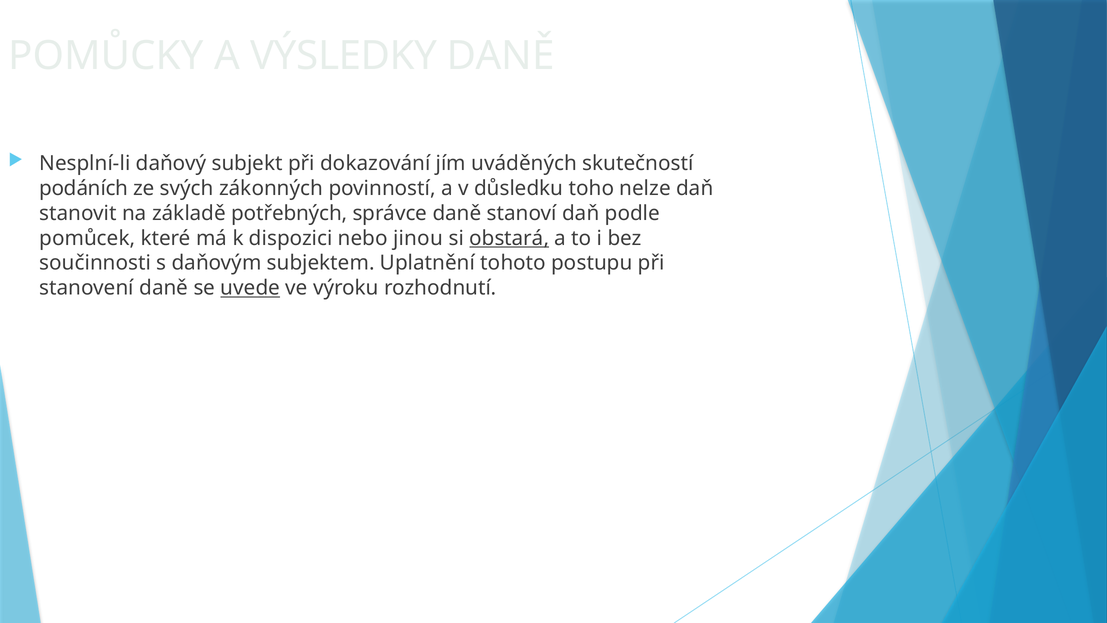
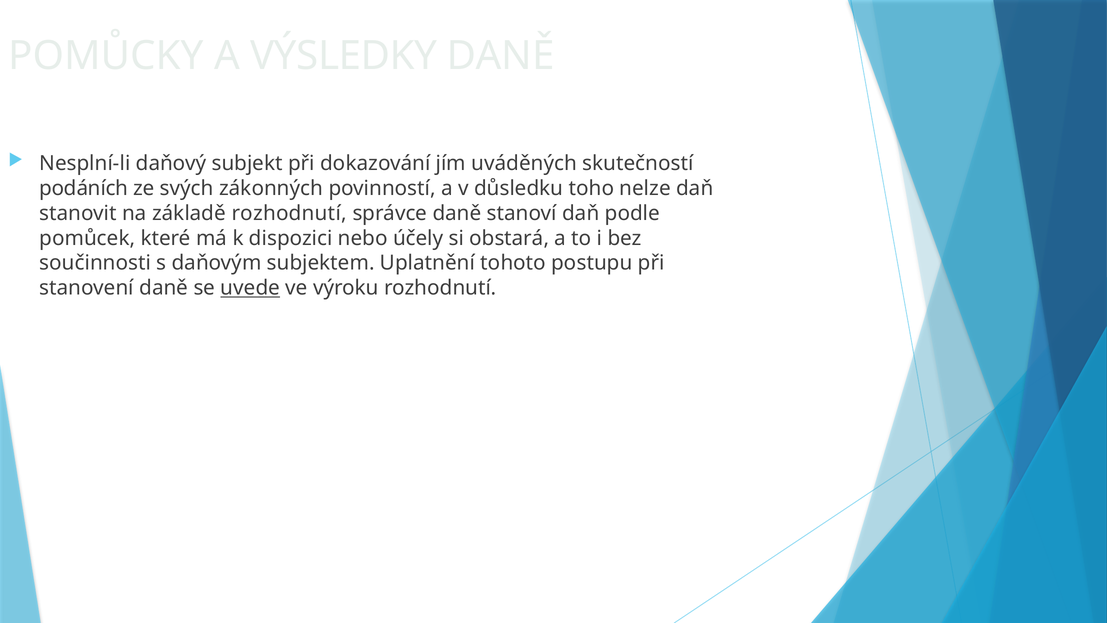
základě potřebných: potřebných -> rozhodnutí
jinou: jinou -> účely
obstará underline: present -> none
